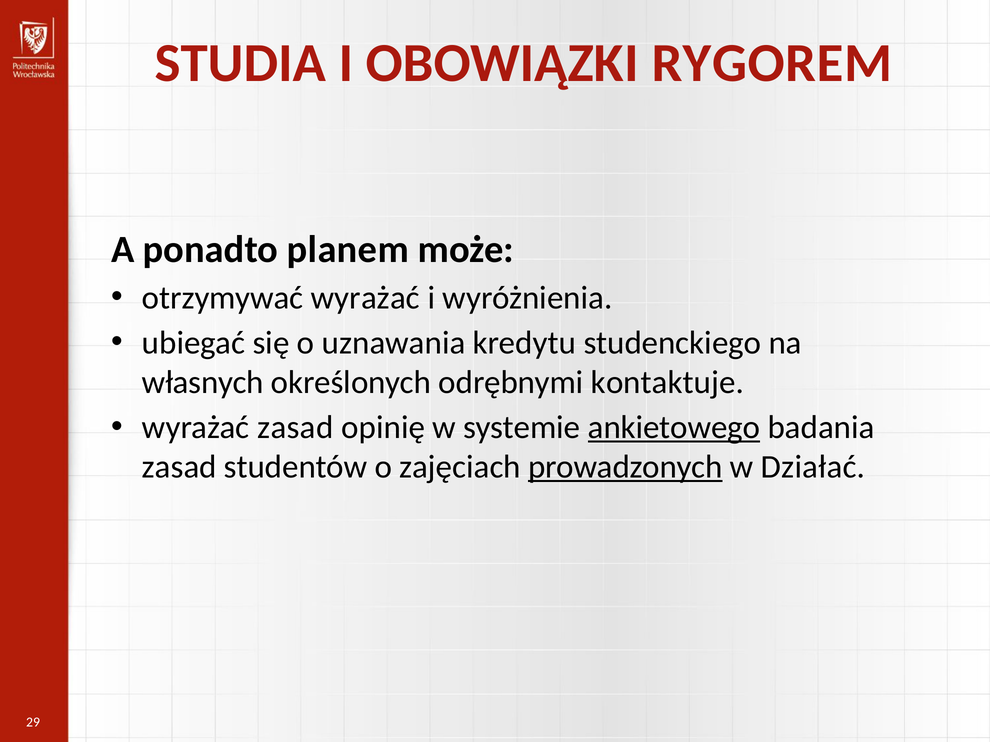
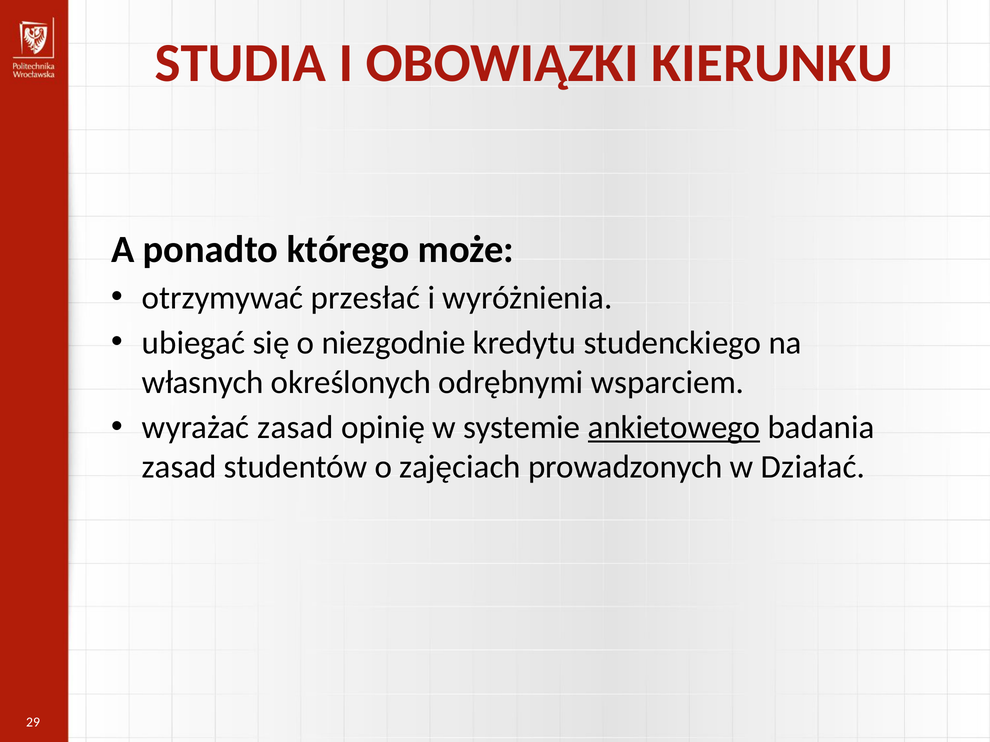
RYGOREM: RYGOREM -> KIERUNKU
planem: planem -> którego
otrzymywać wyrażać: wyrażać -> przesłać
uznawania: uznawania -> niezgodnie
kontaktuje: kontaktuje -> wsparciem
prowadzonych underline: present -> none
